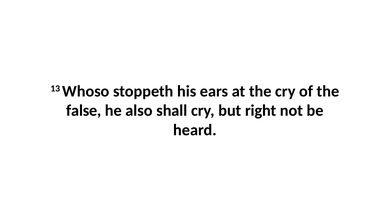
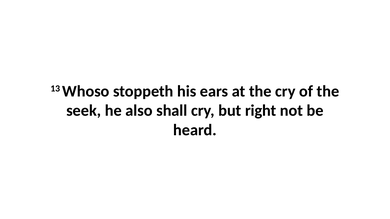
false: false -> seek
